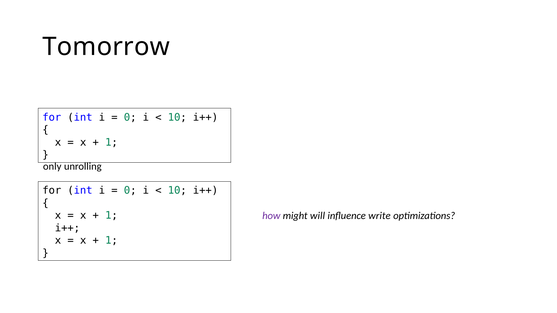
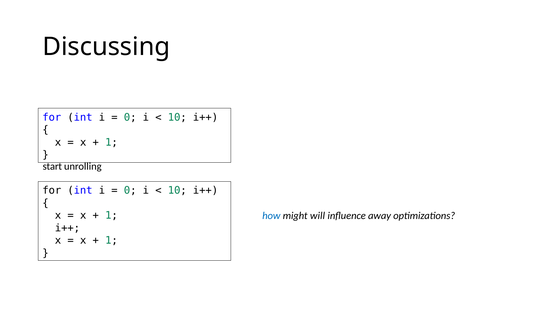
Tomorrow: Tomorrow -> Discussing
only: only -> start
how colour: purple -> blue
write: write -> away
